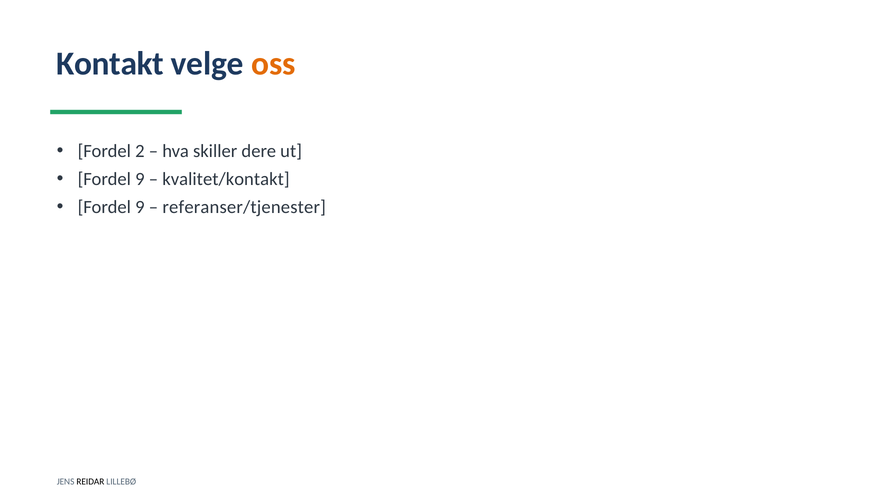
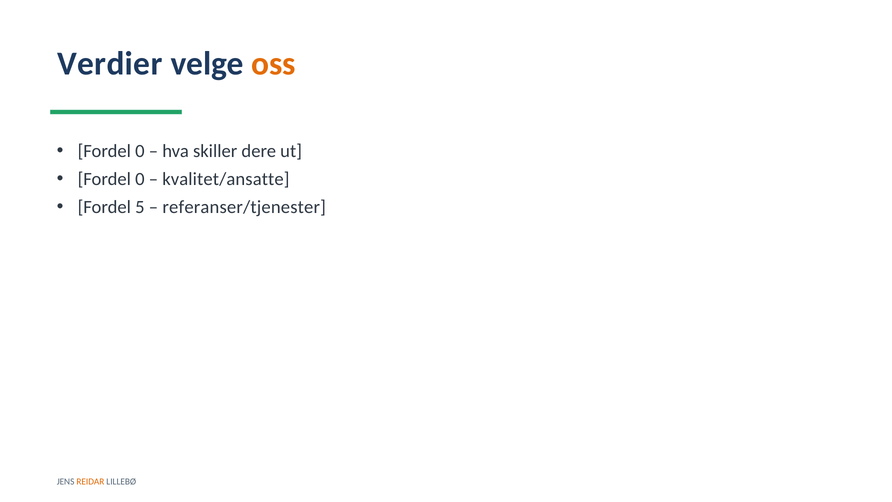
Kontakt: Kontakt -> Verdier
2 at (140, 151): 2 -> 0
9 at (140, 179): 9 -> 0
kvalitet/kontakt: kvalitet/kontakt -> kvalitet/ansatte
9 at (140, 207): 9 -> 5
REIDAR colour: black -> orange
